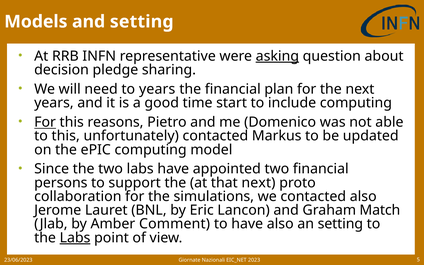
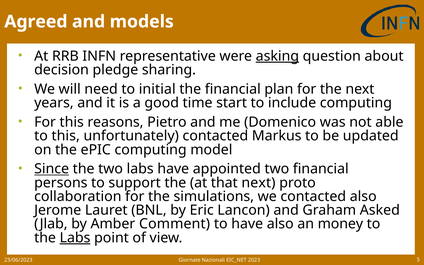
Models: Models -> Agreed
and setting: setting -> models
to years: years -> initial
For at (45, 122) underline: present -> none
Since underline: none -> present
Match: Match -> Asked
an setting: setting -> money
